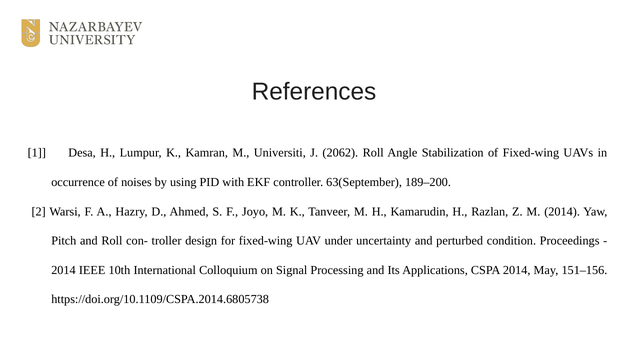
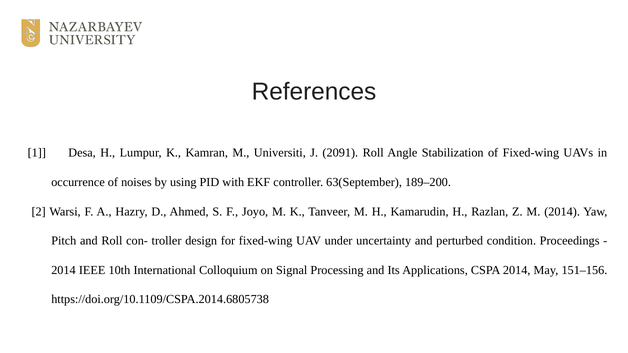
2062: 2062 -> 2091
